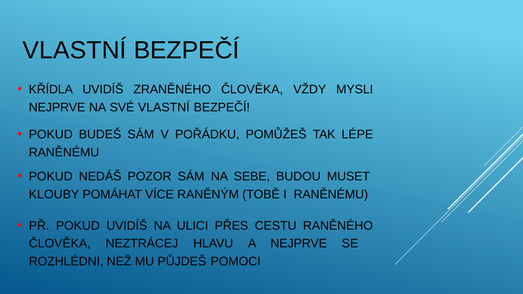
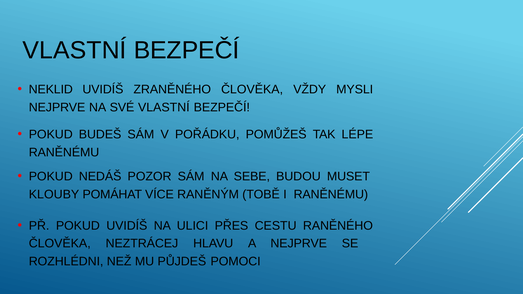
KŘÍDLA: KŘÍDLA -> NEKLID
